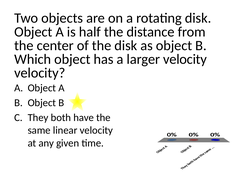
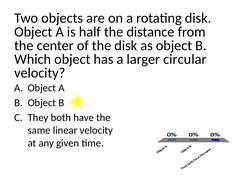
larger velocity: velocity -> circular
